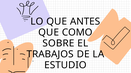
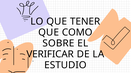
ANTES: ANTES -> TENER
TRABAJOS: TRABAJOS -> VERIFICAR
